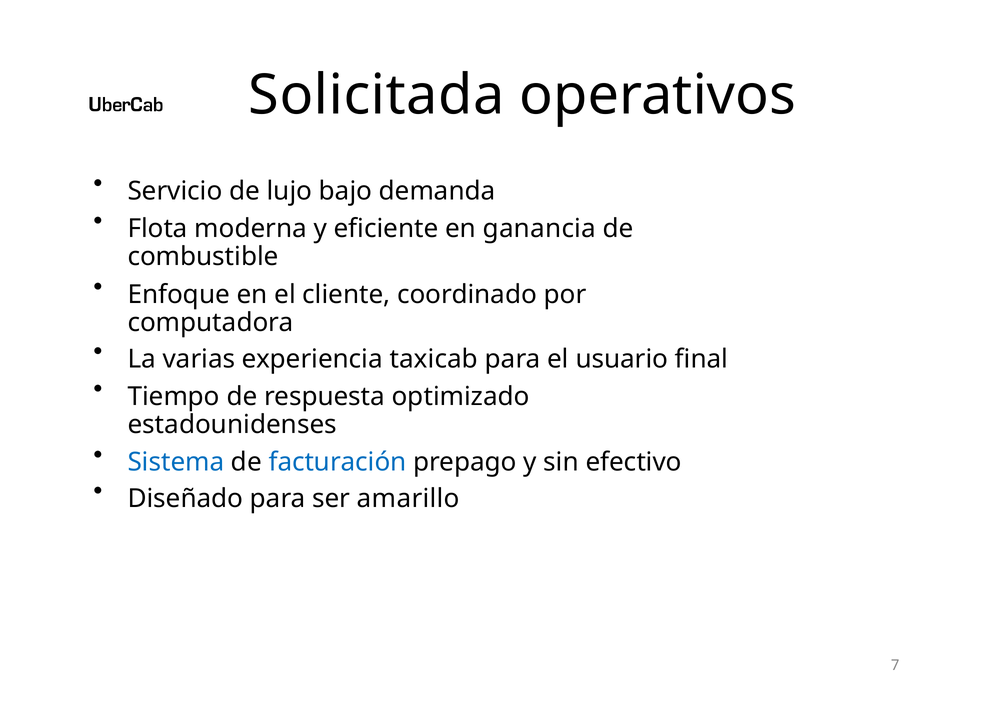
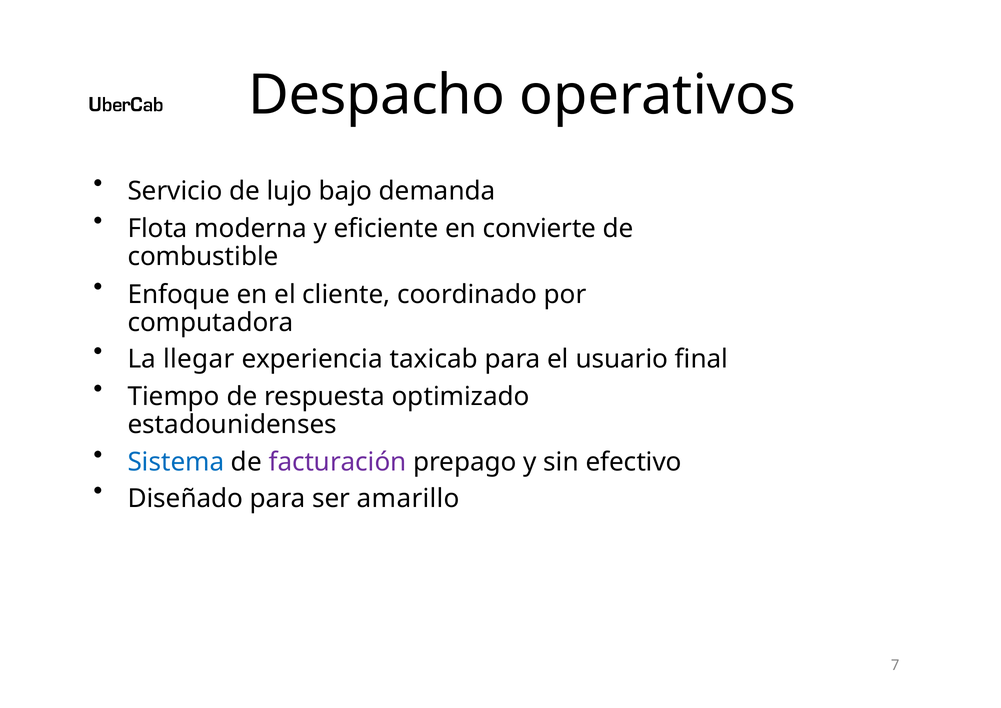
Solicitada: Solicitada -> Despacho
ganancia: ganancia -> convierte
varias: varias -> llegar
facturación colour: blue -> purple
